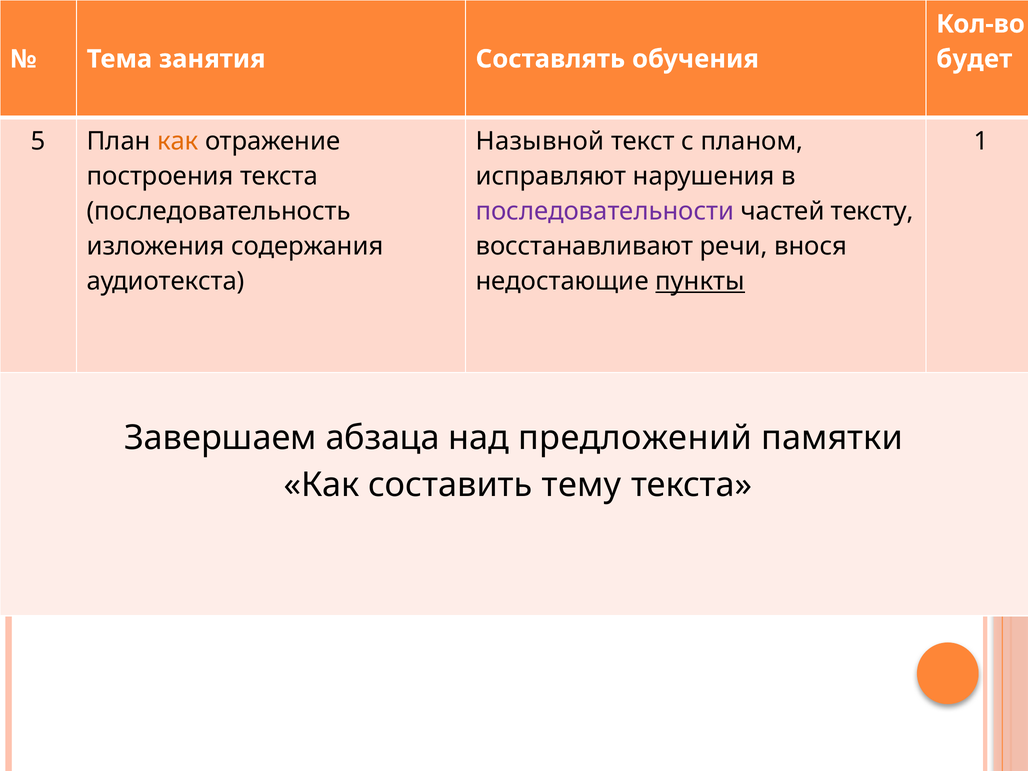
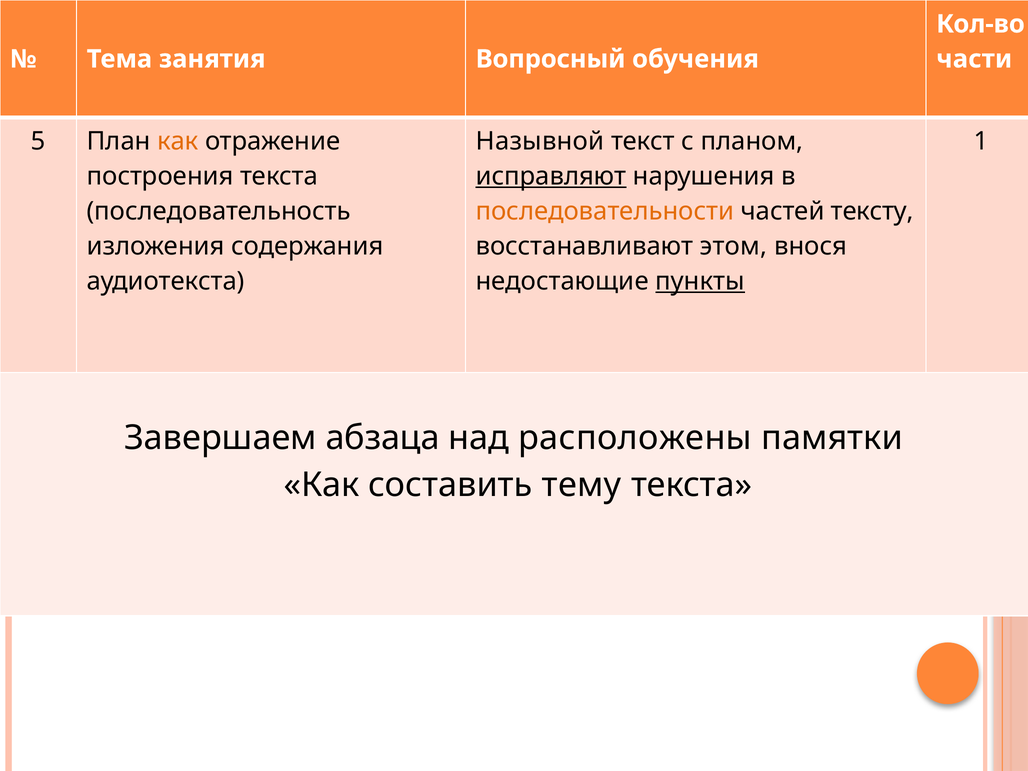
Составлять: Составлять -> Вопросный
будет: будет -> части
исправляют underline: none -> present
последовательности colour: purple -> orange
речи: речи -> этом
предложений: предложений -> расположены
